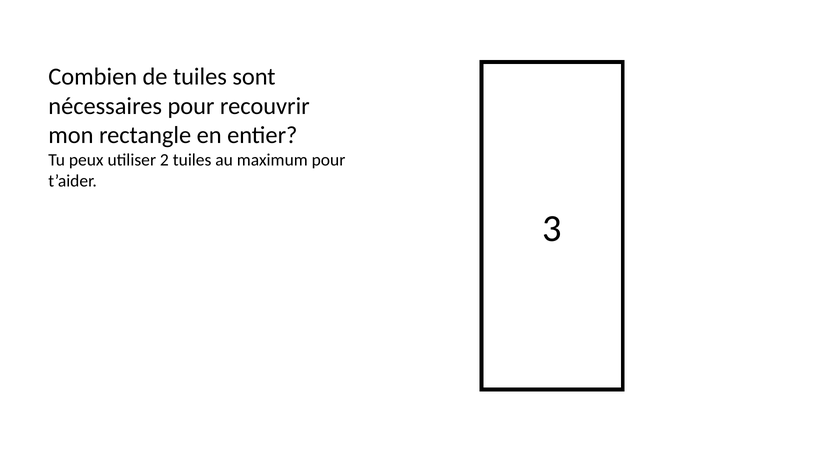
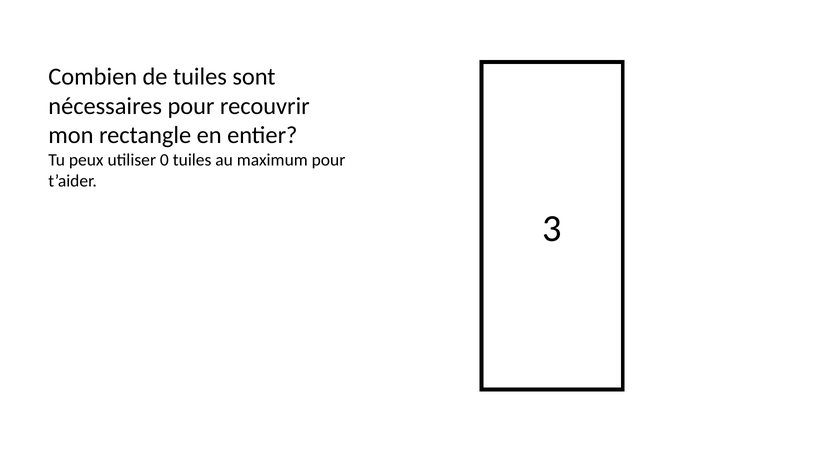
2: 2 -> 0
